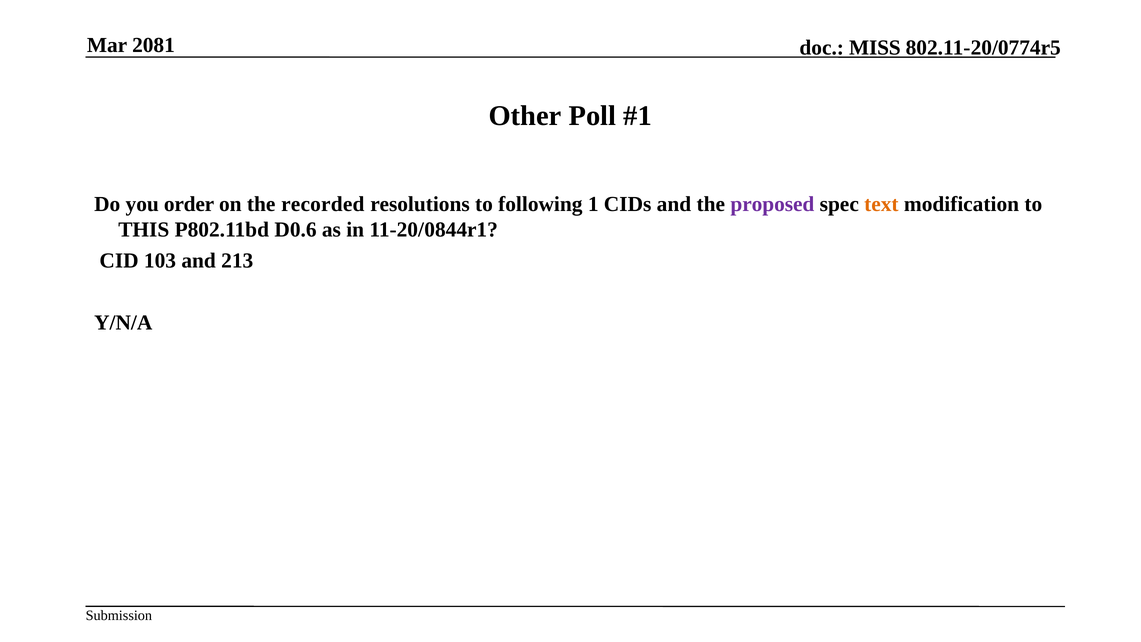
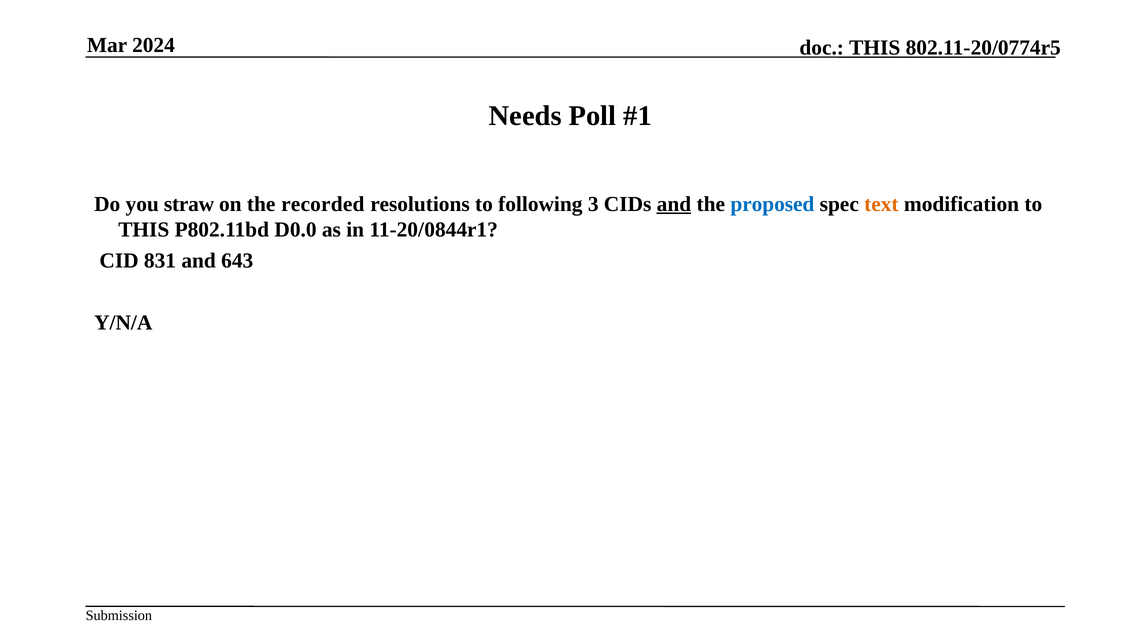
2081: 2081 -> 2024
MISS at (875, 48): MISS -> THIS
Other: Other -> Needs
order: order -> straw
1: 1 -> 3
and at (674, 204) underline: none -> present
proposed colour: purple -> blue
D0.6: D0.6 -> D0.0
103: 103 -> 831
213: 213 -> 643
